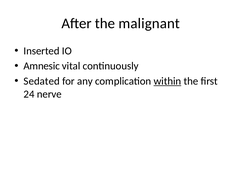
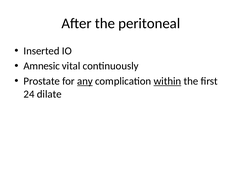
malignant: malignant -> peritoneal
Sedated: Sedated -> Prostate
any underline: none -> present
nerve: nerve -> dilate
